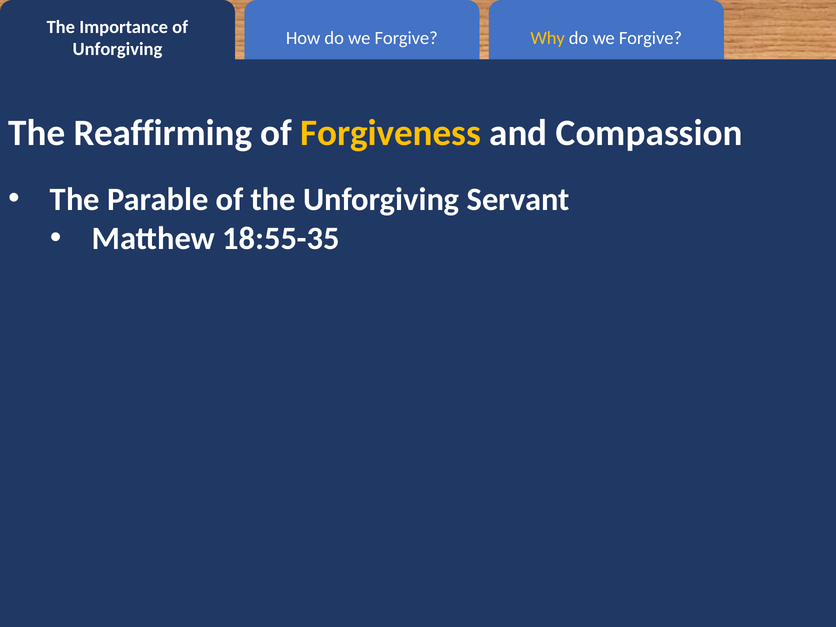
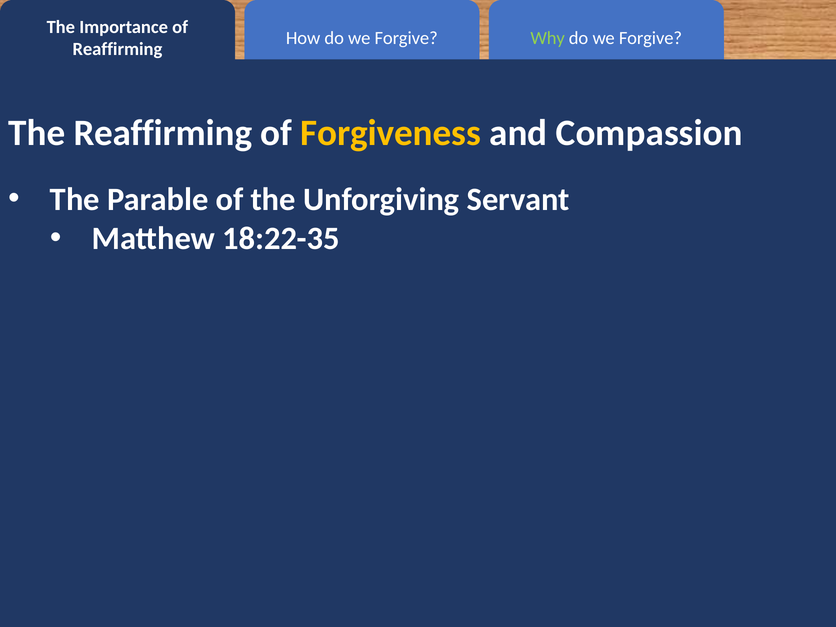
Why colour: yellow -> light green
Unforgiving at (117, 49): Unforgiving -> Reaffirming
18:55-35: 18:55-35 -> 18:22-35
